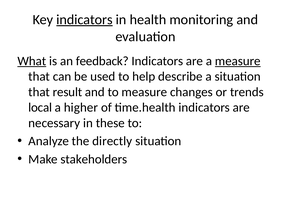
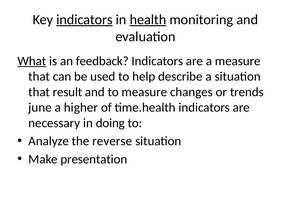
health underline: none -> present
measure at (238, 61) underline: present -> none
local: local -> june
these: these -> doing
directly: directly -> reverse
stakeholders: stakeholders -> presentation
